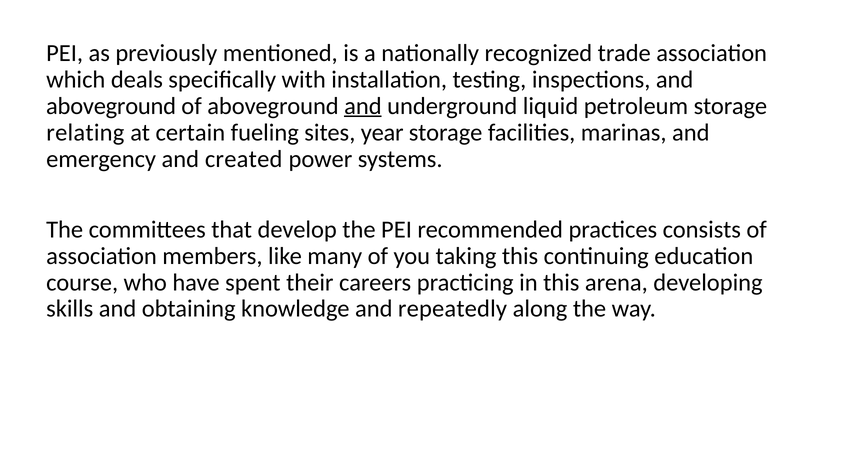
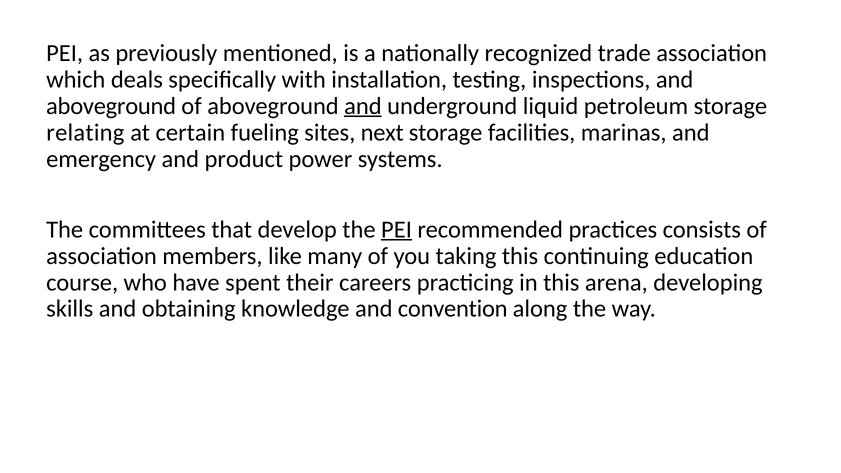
year: year -> next
created: created -> product
PEI at (397, 229) underline: none -> present
repeatedly: repeatedly -> convention
